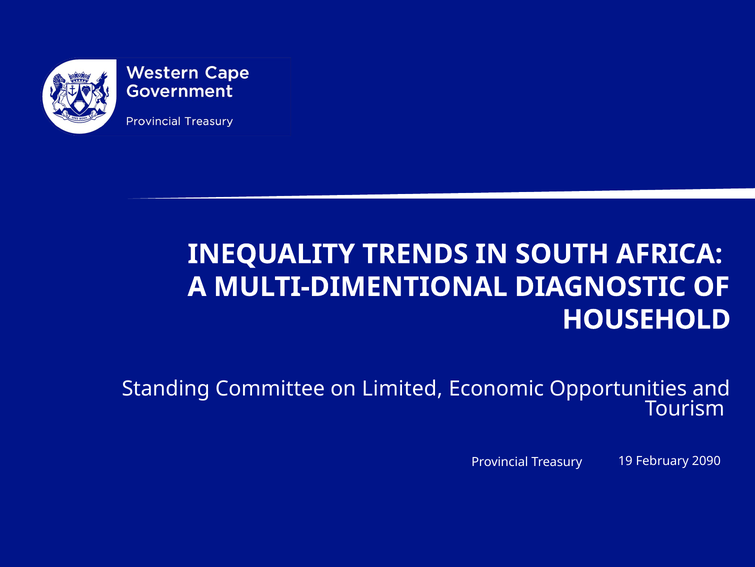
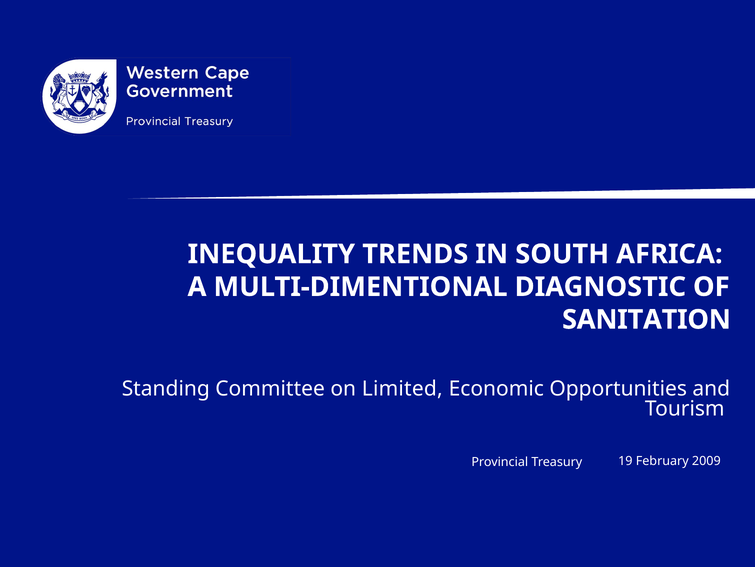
HOUSEHOLD: HOUSEHOLD -> SANITATION
2090: 2090 -> 2009
